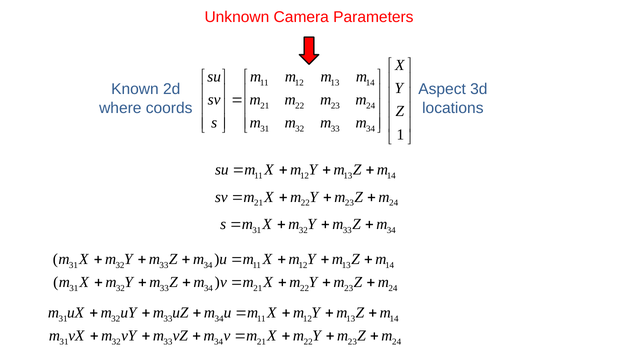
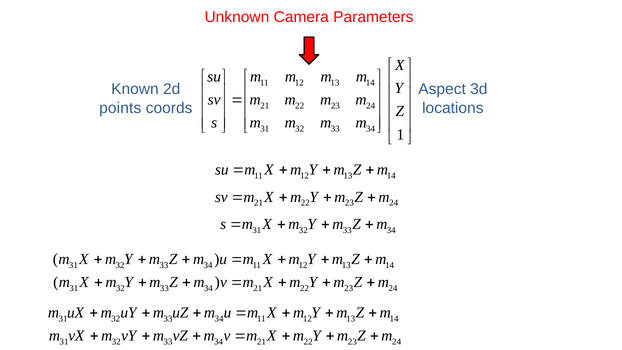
where: where -> points
